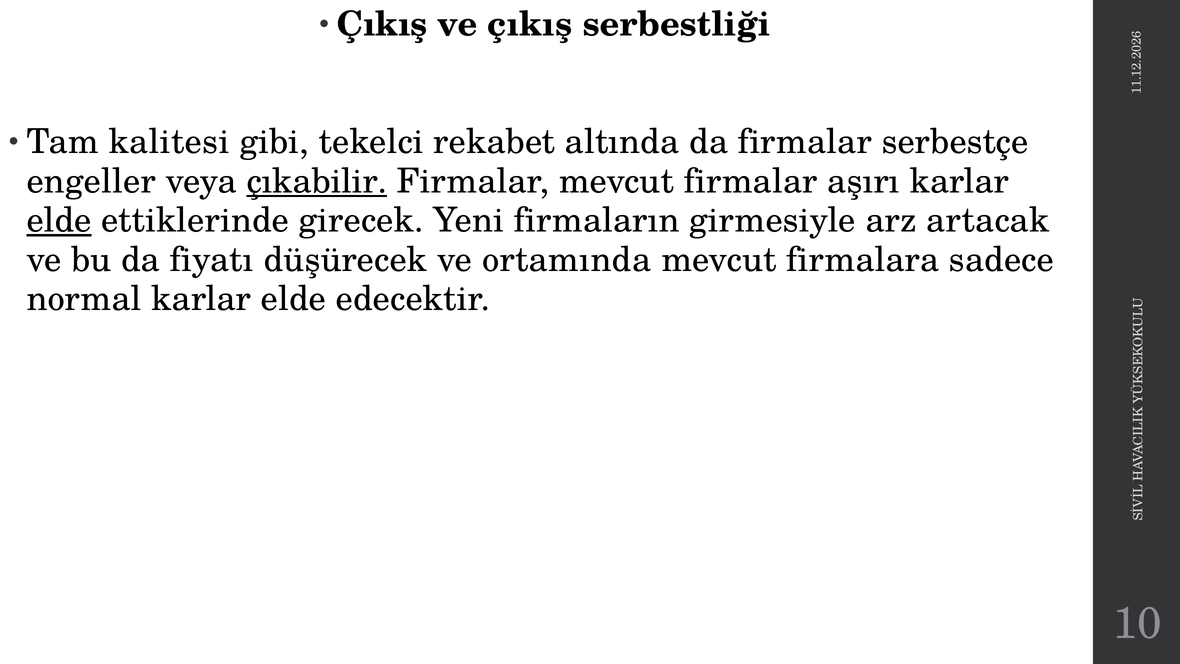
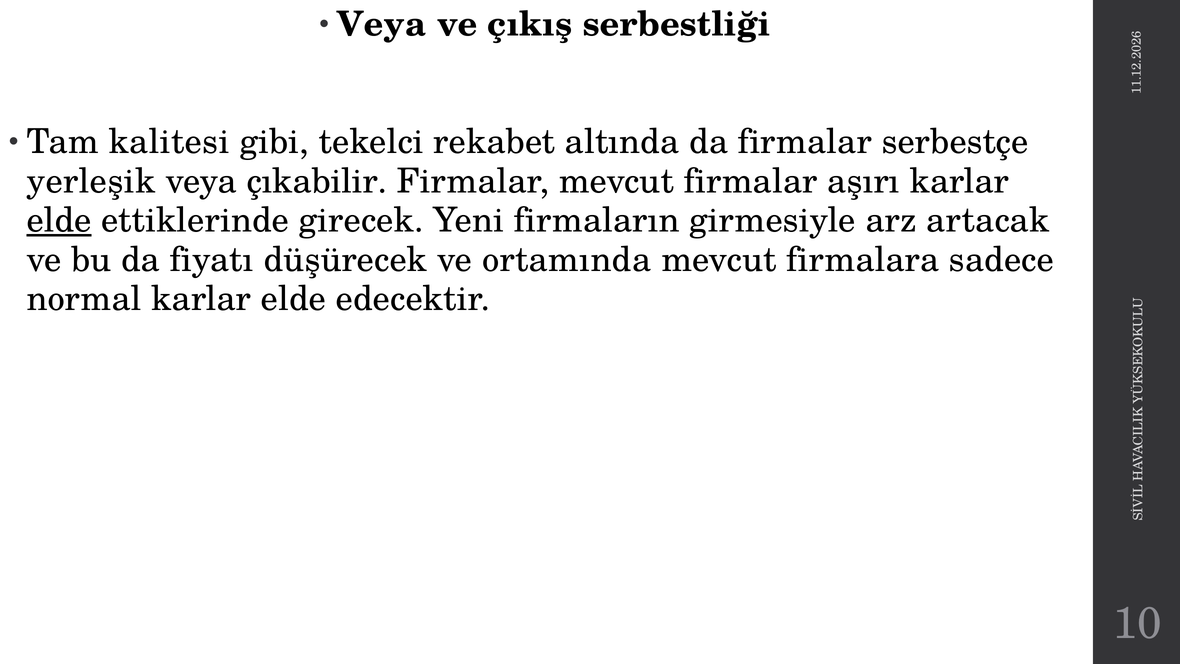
Çıkış at (382, 24): Çıkış -> Veya
engeller: engeller -> yerleşik
çıkabilir underline: present -> none
